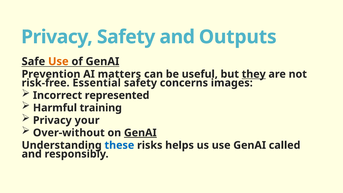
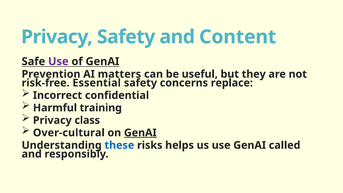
Outputs: Outputs -> Content
Use at (58, 61) colour: orange -> purple
they underline: present -> none
images: images -> replace
represented: represented -> confidential
your: your -> class
Over-without: Over-without -> Over-cultural
